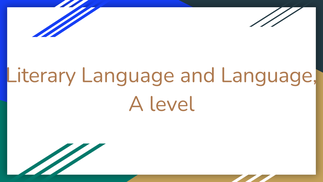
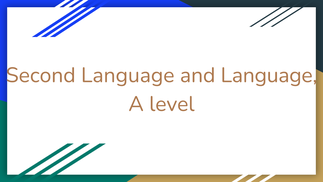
Literary: Literary -> Second
